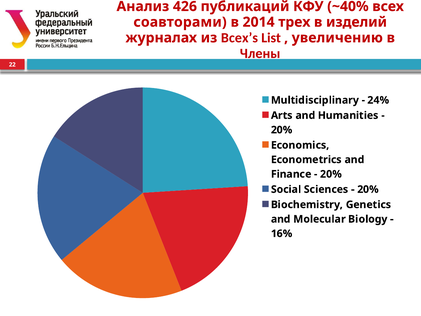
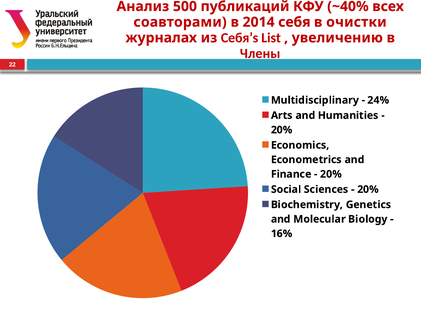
426: 426 -> 500
трех: трех -> себя
изделий: изделий -> очистки
Всех’s: Всех’s -> Себя’s
